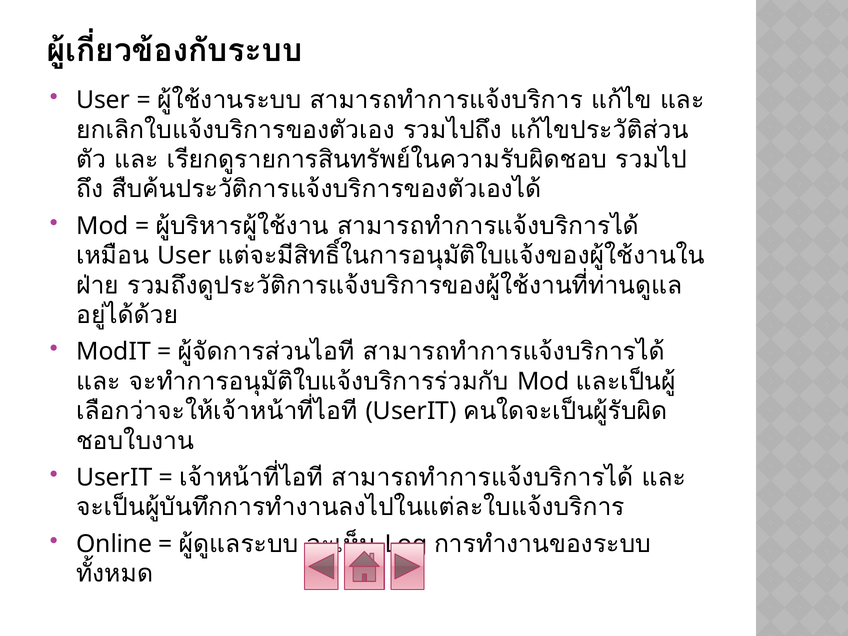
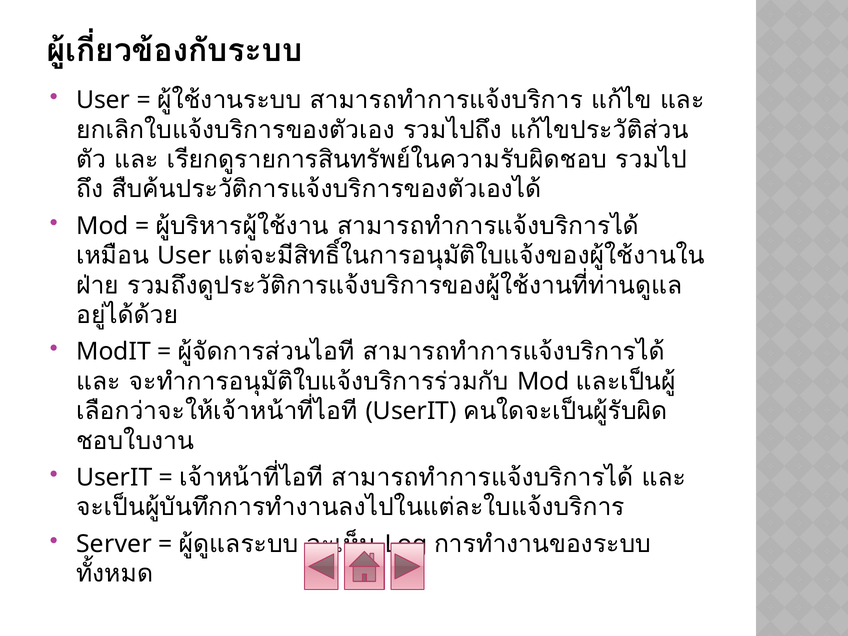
Online: Online -> Server
